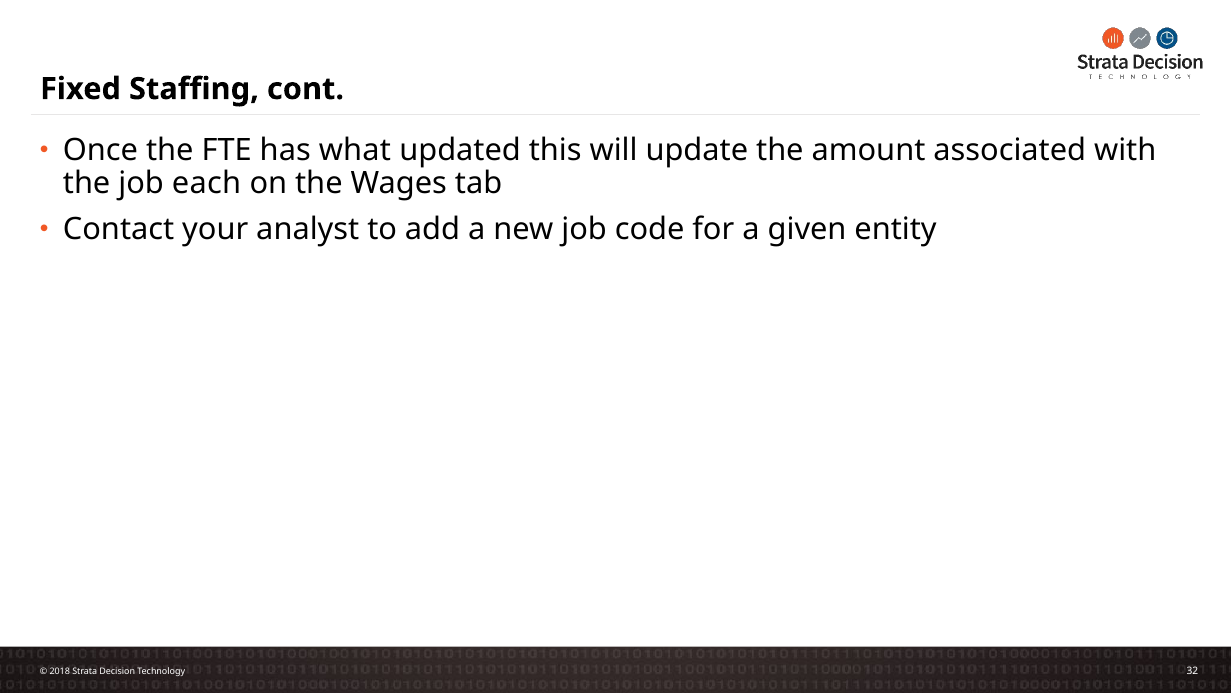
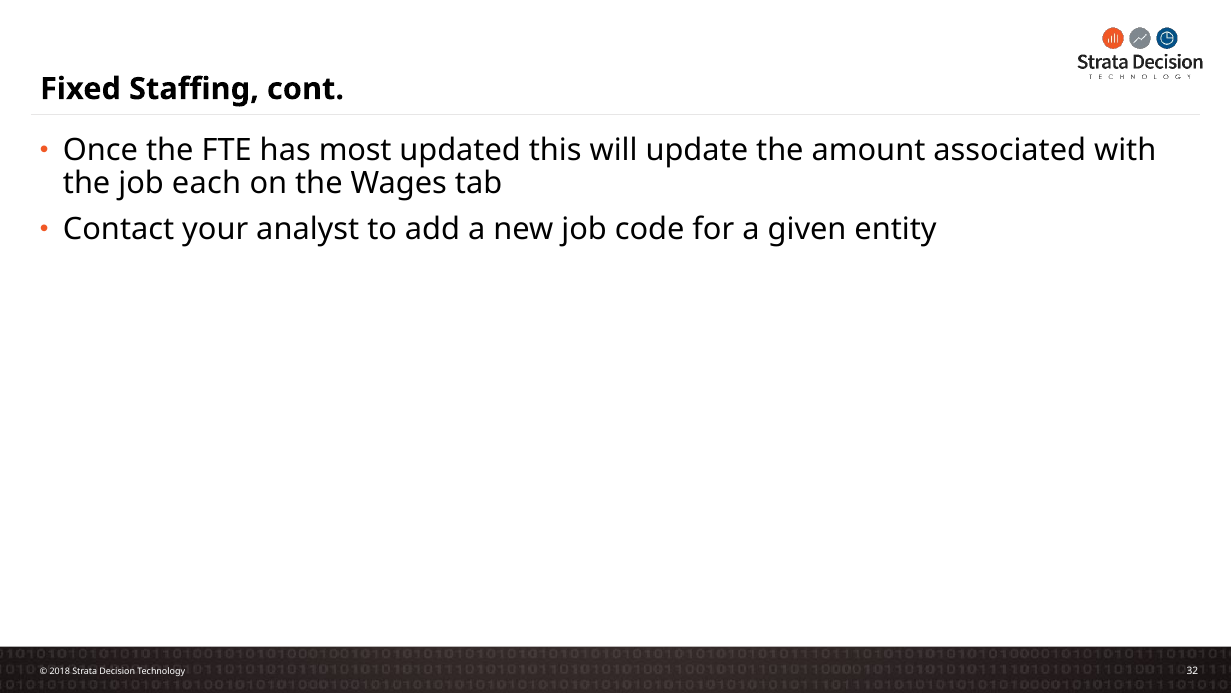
what: what -> most
